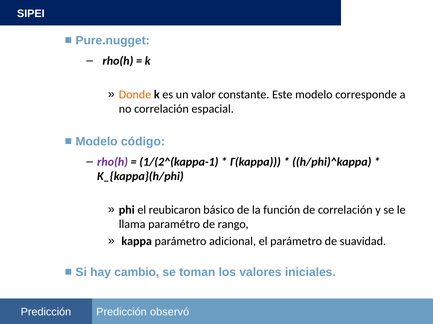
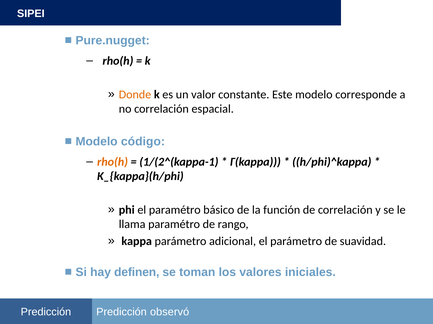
rho(h at (113, 162) colour: purple -> orange
el reubicaron: reubicaron -> paramétro
cambio: cambio -> definen
